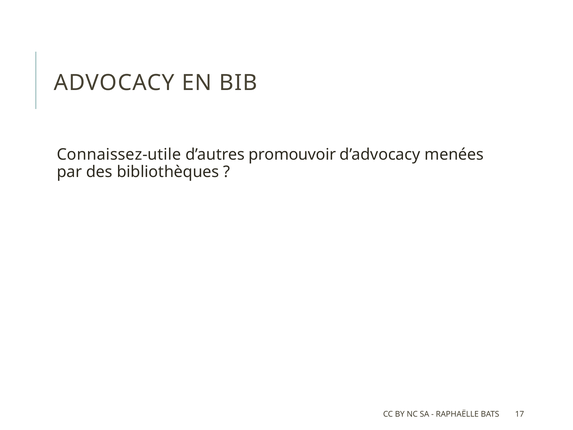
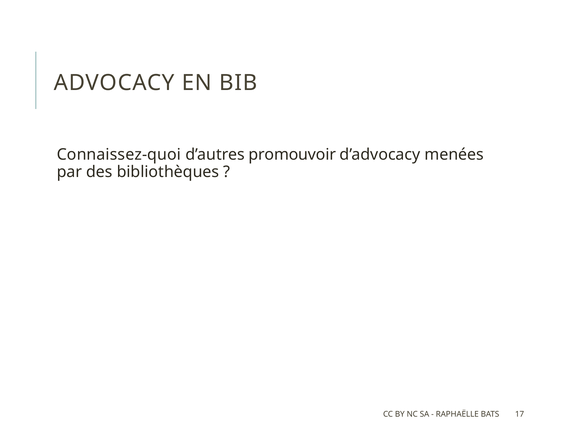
Connaissez-utile: Connaissez-utile -> Connaissez-quoi
